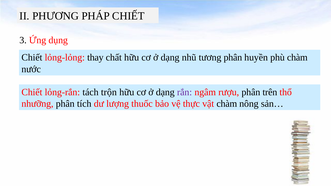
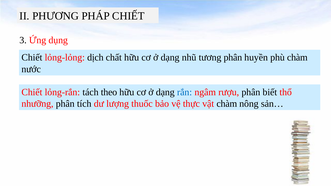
thay: thay -> dịch
trộn: trộn -> theo
rắn colour: purple -> blue
trên: trên -> biết
